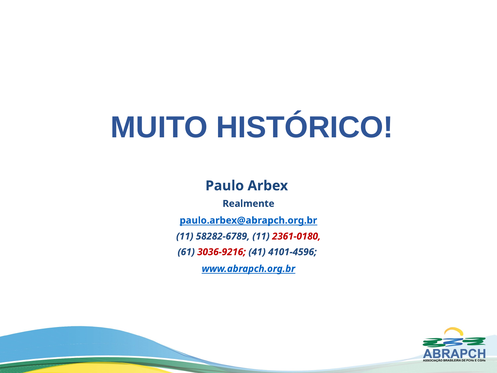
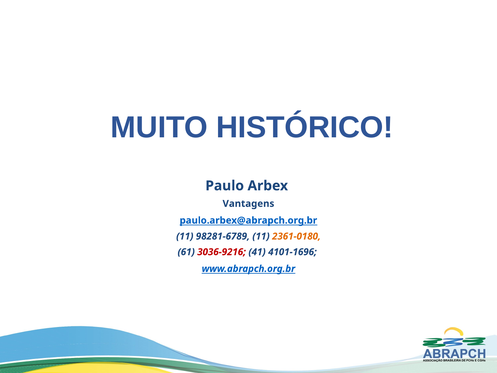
Realmente: Realmente -> Vantagens
58282-6789: 58282-6789 -> 98281-6789
2361-0180 colour: red -> orange
4101-4596: 4101-4596 -> 4101-1696
